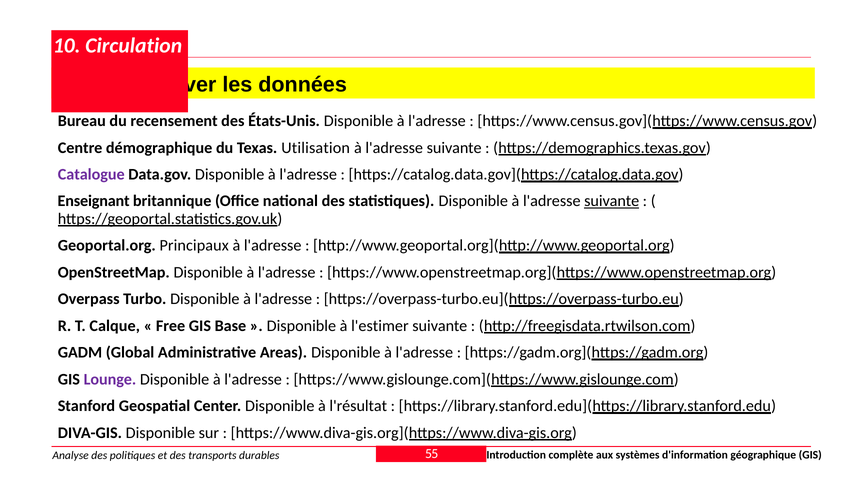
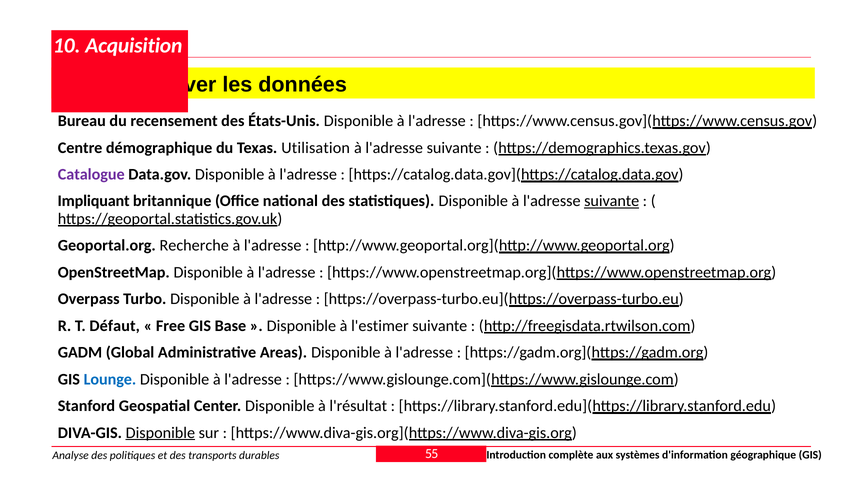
Circulation: Circulation -> Acquisition
Enseignant: Enseignant -> Impliquant
Principaux: Principaux -> Recherche
Calque: Calque -> Défaut
Lounge colour: purple -> blue
Disponible at (160, 433) underline: none -> present
